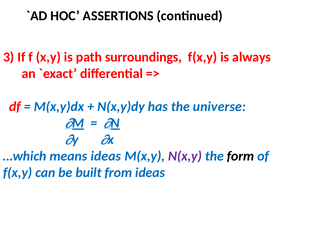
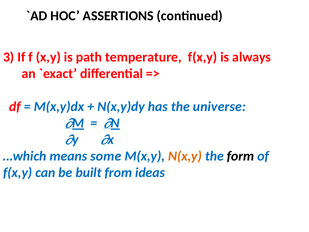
surroundings: surroundings -> temperature
means ideas: ideas -> some
N(x,y colour: purple -> orange
